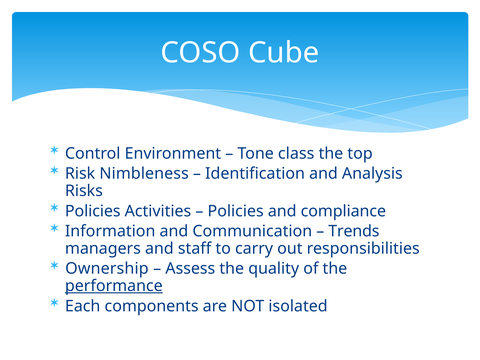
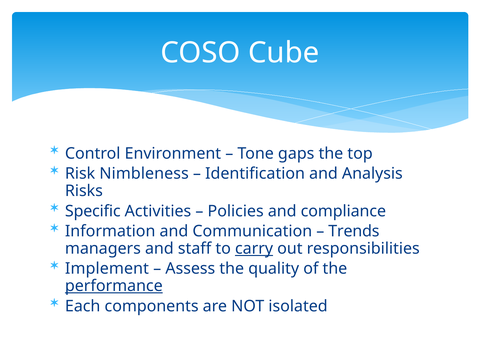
class: class -> gaps
Policies at (93, 211): Policies -> Specific
carry underline: none -> present
Ownership: Ownership -> Implement
